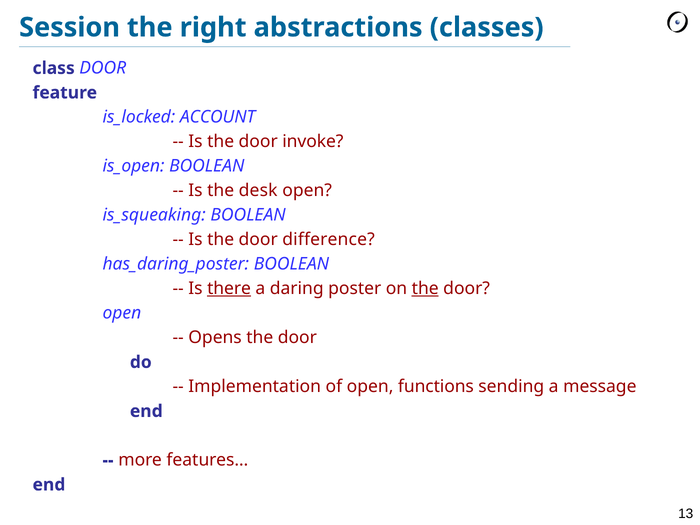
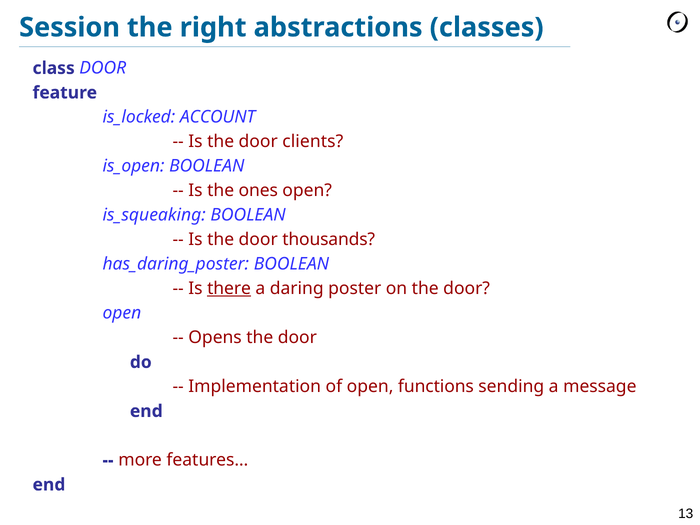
invoke: invoke -> clients
desk: desk -> ones
difference: difference -> thousands
the at (425, 289) underline: present -> none
